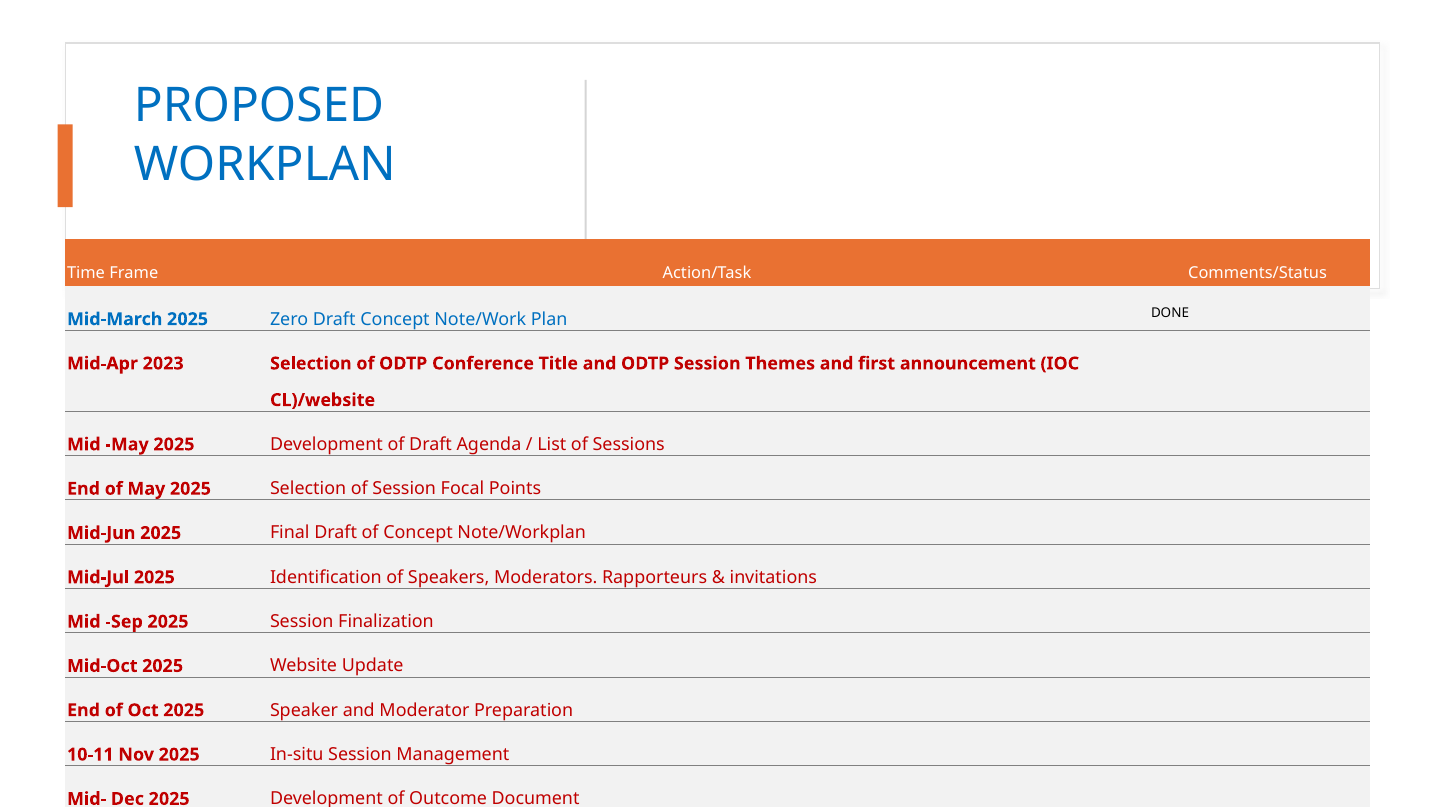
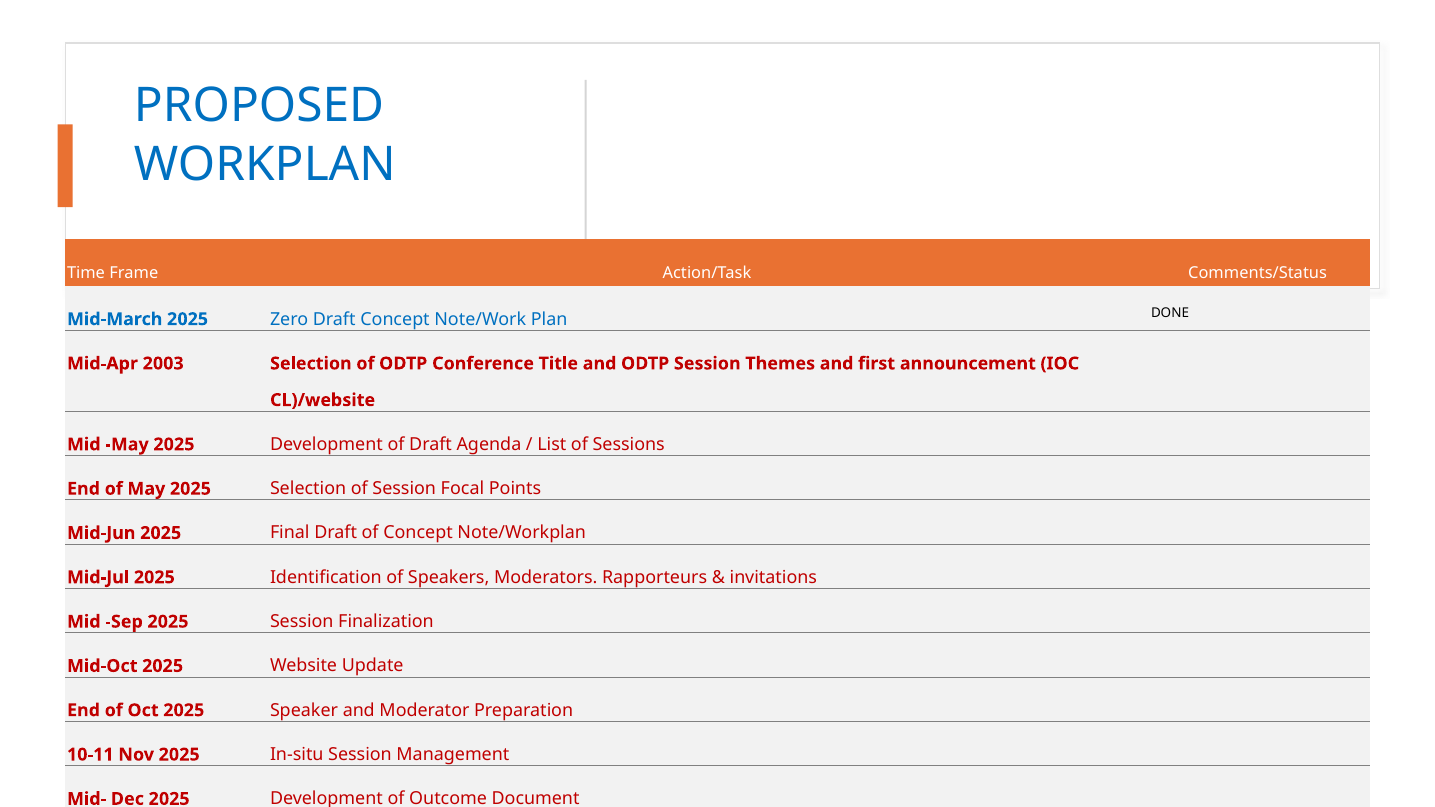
2023: 2023 -> 2003
